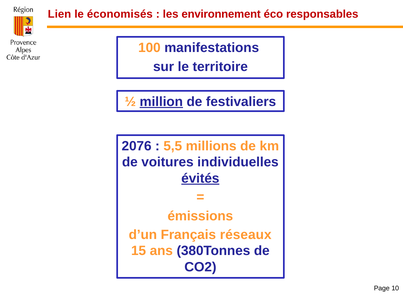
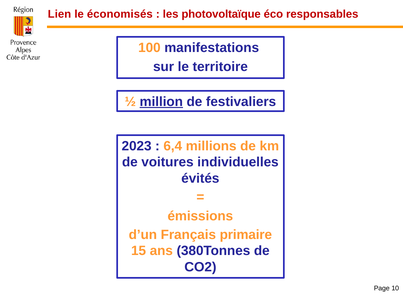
environnement: environnement -> photovoltaïque
2076: 2076 -> 2023
5,5: 5,5 -> 6,4
évités underline: present -> none
réseaux: réseaux -> primaire
